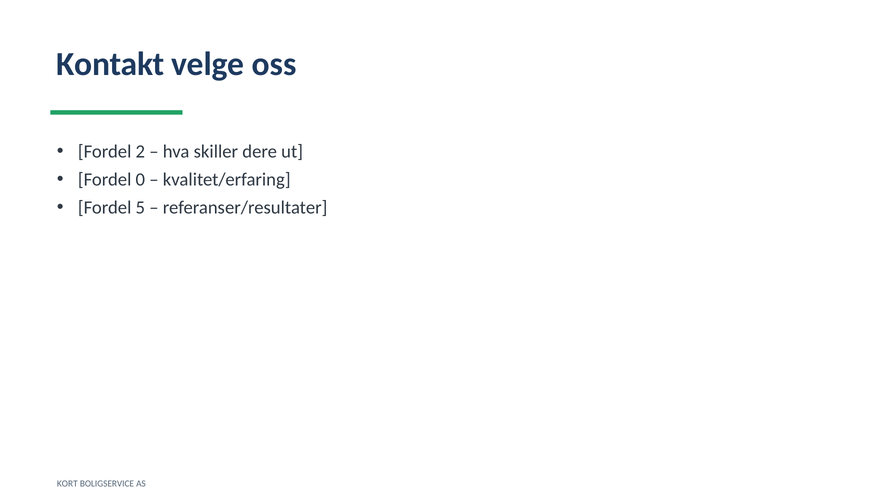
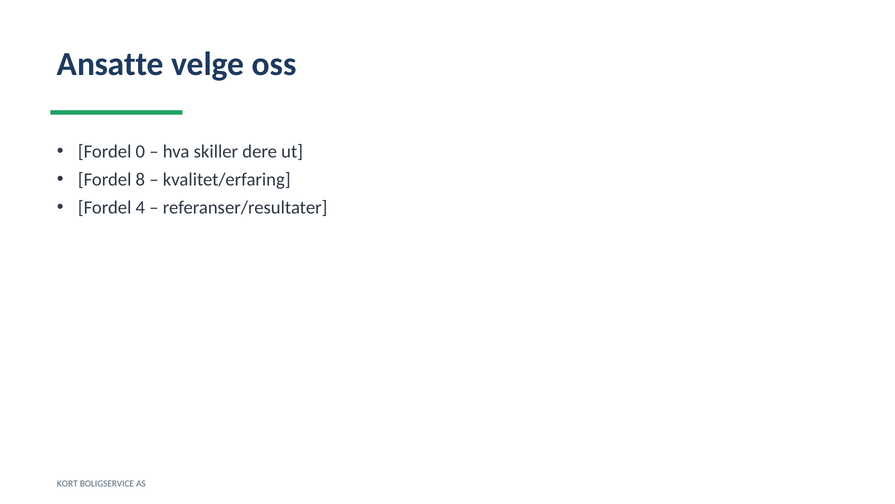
Kontakt: Kontakt -> Ansatte
2: 2 -> 0
0: 0 -> 8
5: 5 -> 4
